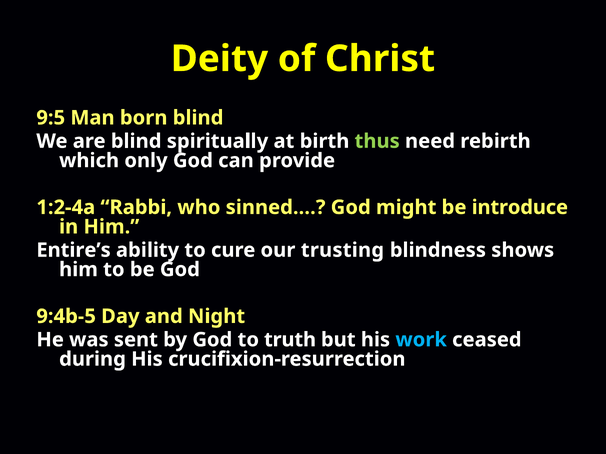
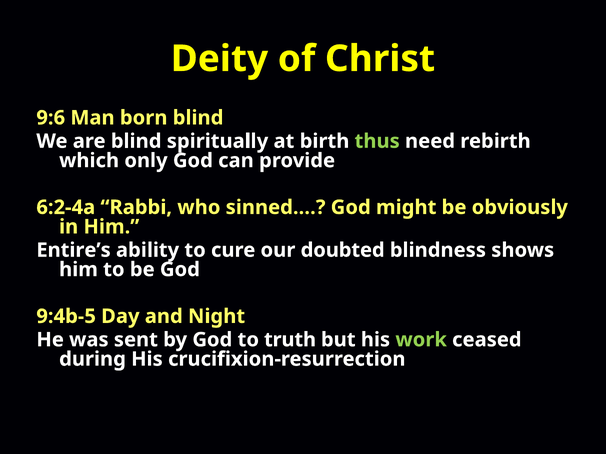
9:5: 9:5 -> 9:6
1:2-4a: 1:2-4a -> 6:2-4a
introduce: introduce -> obviously
trusting: trusting -> doubted
work colour: light blue -> light green
